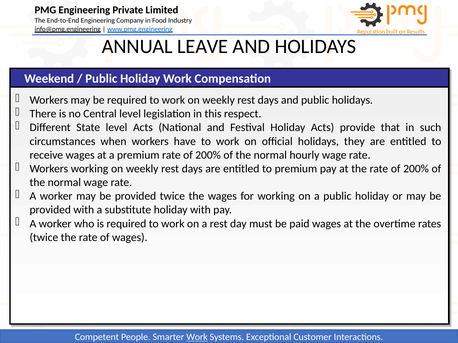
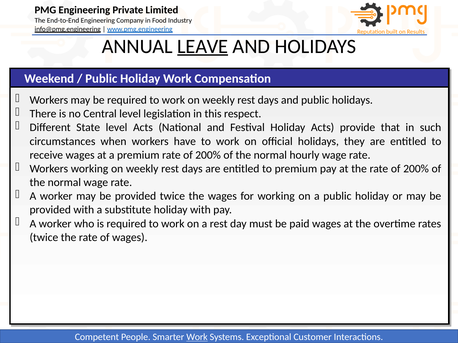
LEAVE underline: none -> present
